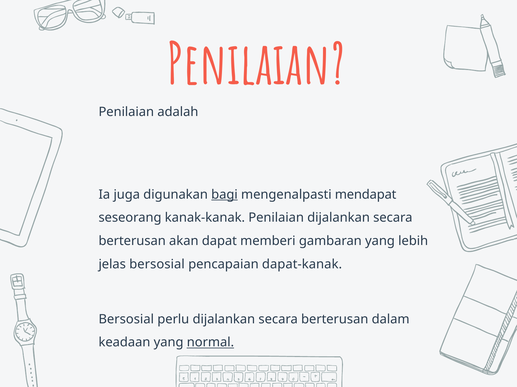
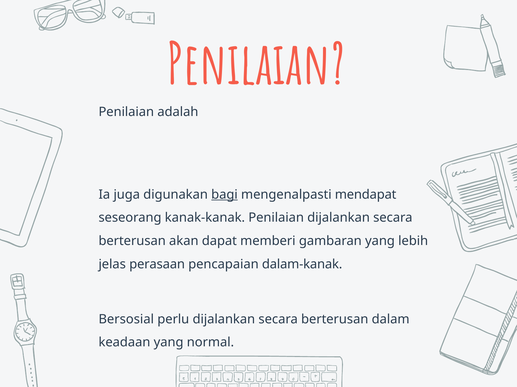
jelas bersosial: bersosial -> perasaan
dapat-kanak: dapat-kanak -> dalam-kanak
normal underline: present -> none
